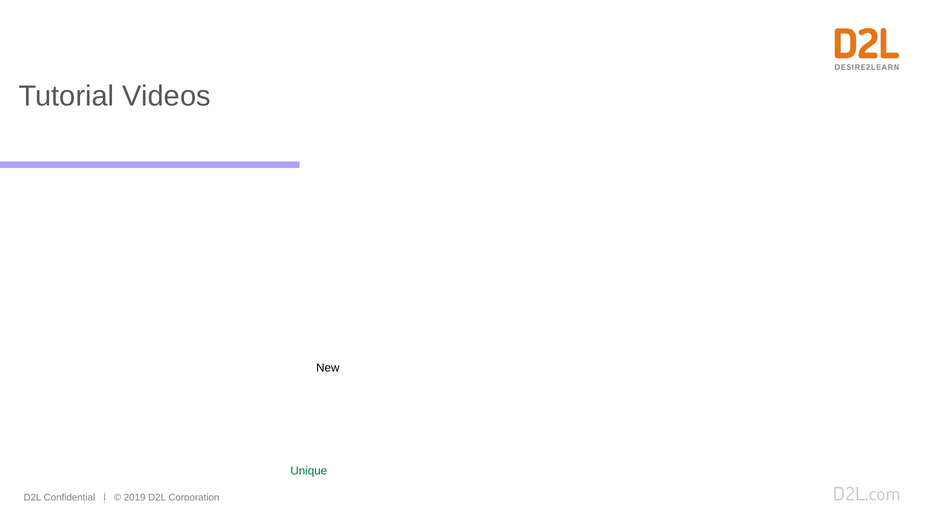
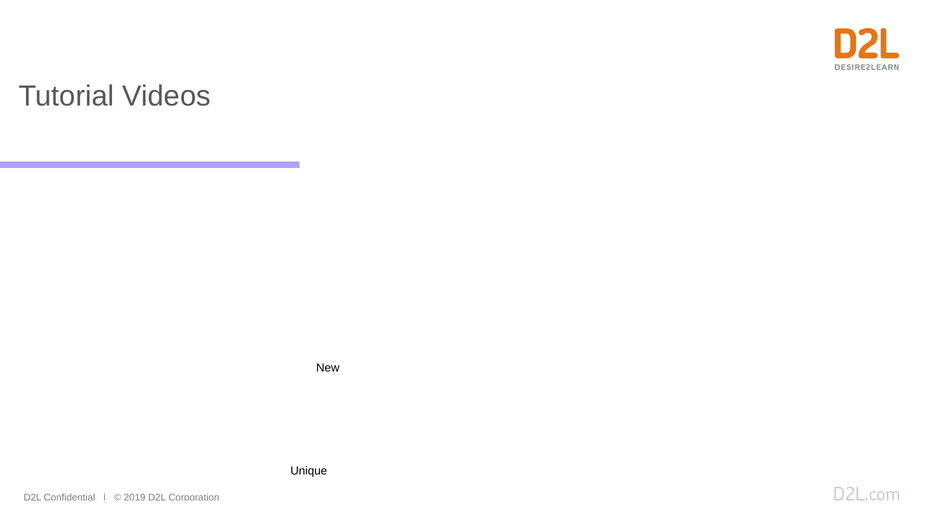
Unique colour: green -> black
